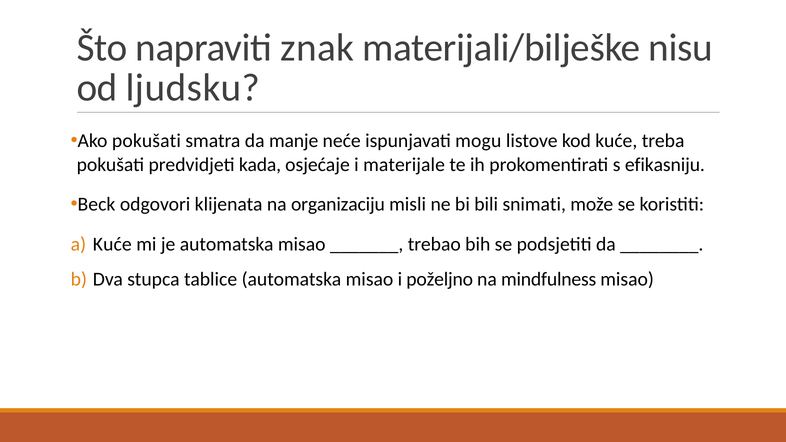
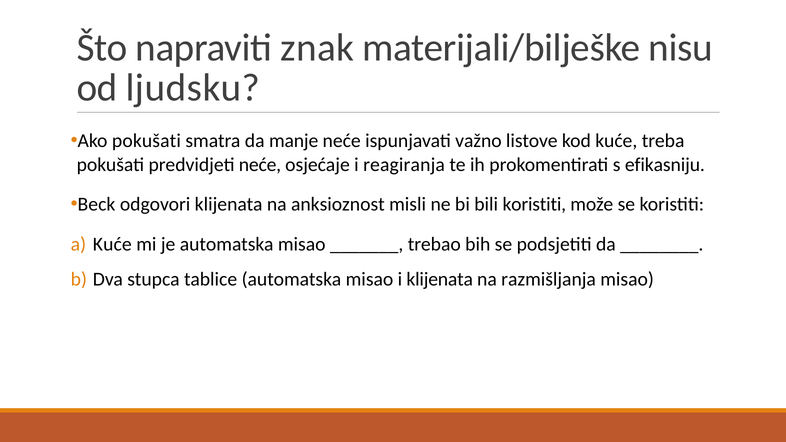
mogu: mogu -> važno
predvidjeti kada: kada -> neće
materijale: materijale -> reagiranja
organizaciju: organizaciju -> anksioznost
bili snimati: snimati -> koristiti
i poželjno: poželjno -> klijenata
mindfulness: mindfulness -> razmišljanja
